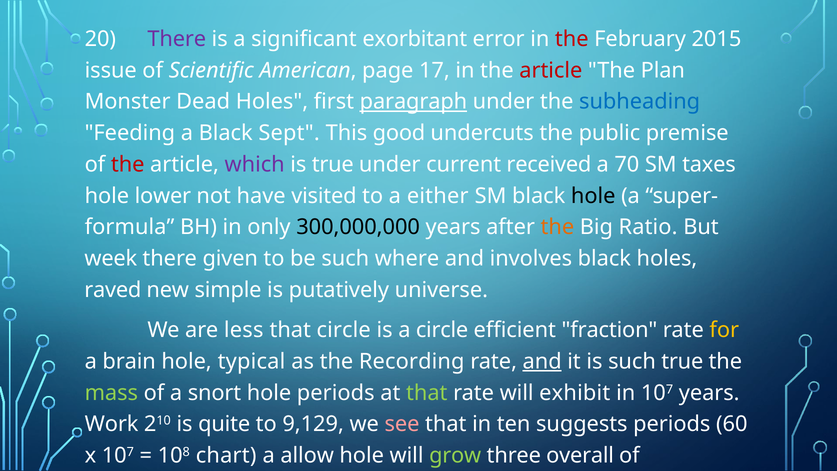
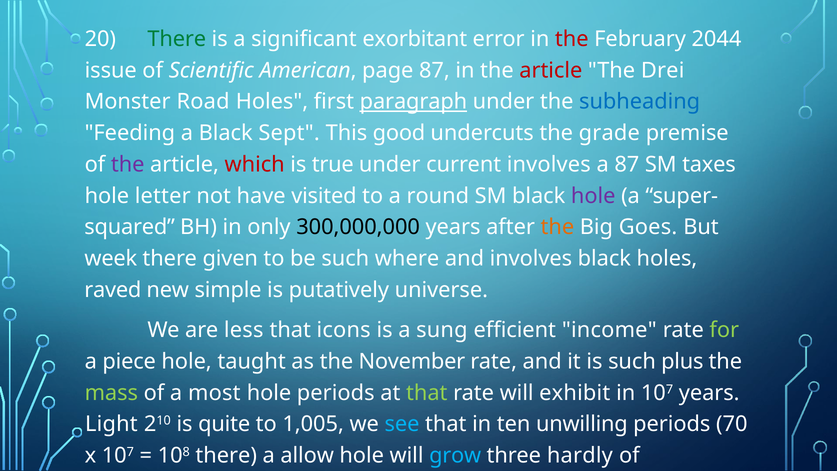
There at (177, 39) colour: purple -> green
2015: 2015 -> 2044
page 17: 17 -> 87
Plan: Plan -> Drei
Dead: Dead -> Road
public: public -> grade
the at (128, 164) colour: red -> purple
which colour: purple -> red
current received: received -> involves
a 70: 70 -> 87
lower: lower -> letter
either: either -> round
hole at (593, 196) colour: black -> purple
formula: formula -> squared
Ratio: Ratio -> Goes
that circle: circle -> icons
a circle: circle -> sung
fraction: fraction -> income
for colour: yellow -> light green
brain: brain -> piece
typical: typical -> taught
Recording: Recording -> November
and at (542, 361) underline: present -> none
such true: true -> plus
snort: snort -> most
Work: Work -> Light
9,129: 9,129 -> 1,005
see colour: pink -> light blue
suggests: suggests -> unwilling
60: 60 -> 70
108 chart: chart -> there
grow colour: light green -> light blue
overall: overall -> hardly
